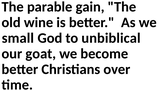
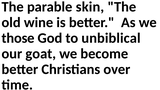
gain: gain -> skin
small: small -> those
